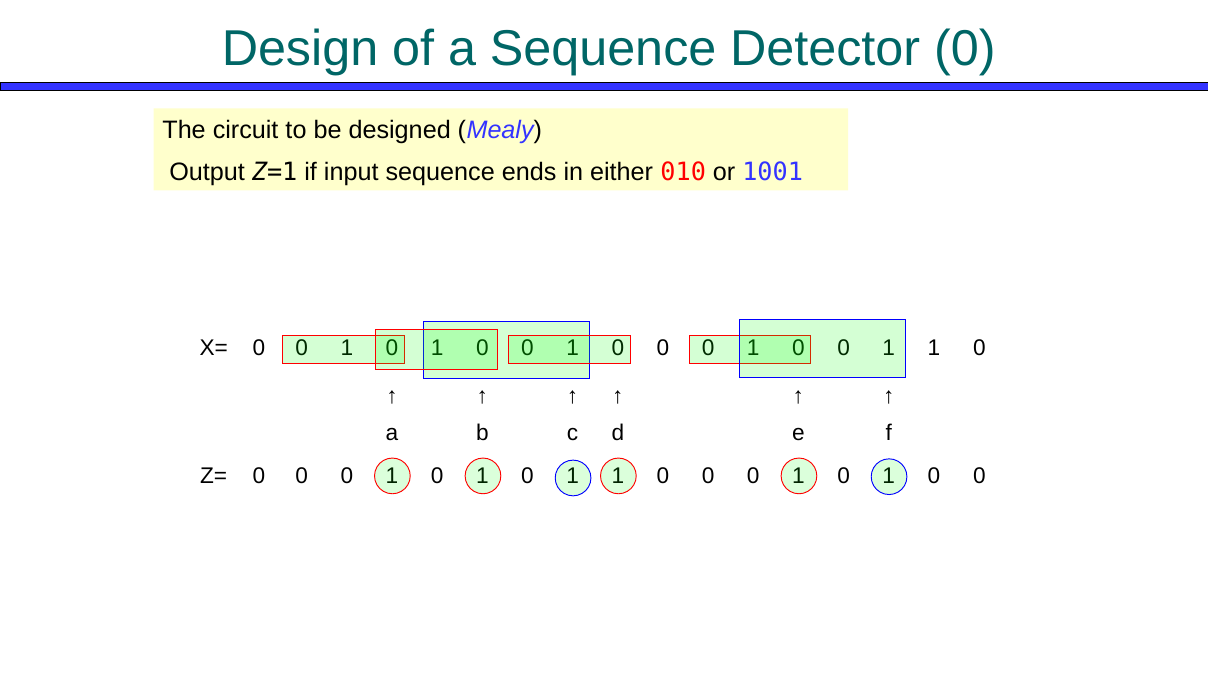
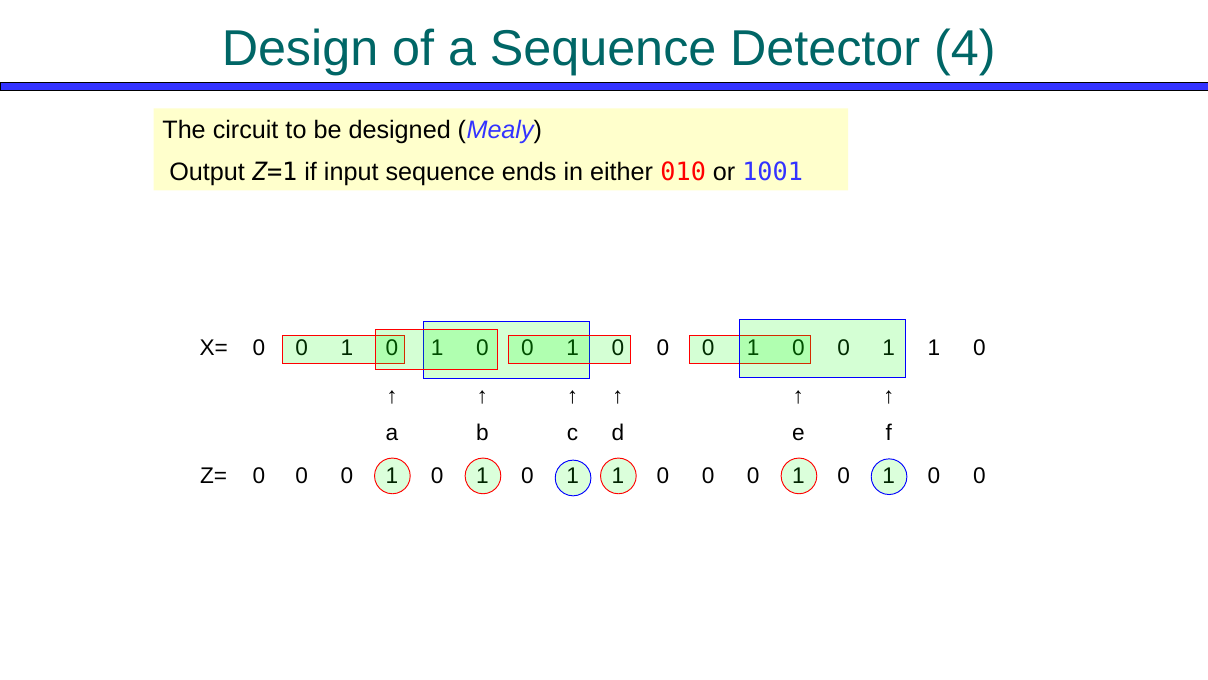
Detector 0: 0 -> 4
